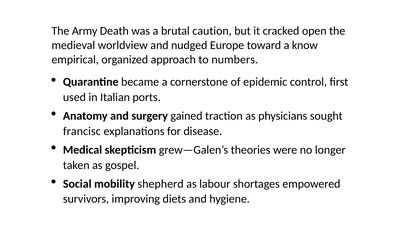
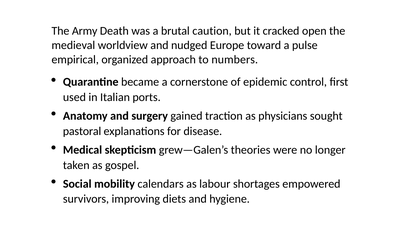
know: know -> pulse
francisc: francisc -> pastoral
shepherd: shepherd -> calendars
